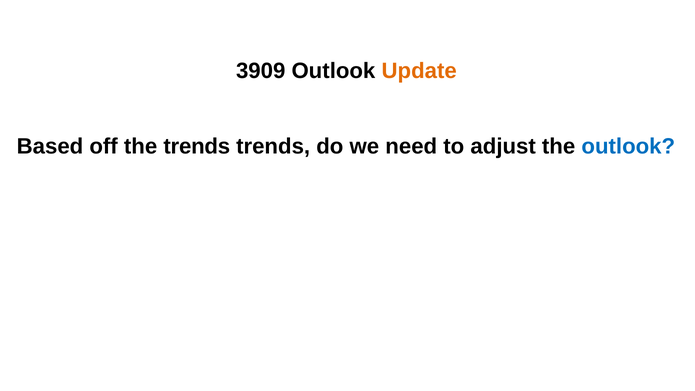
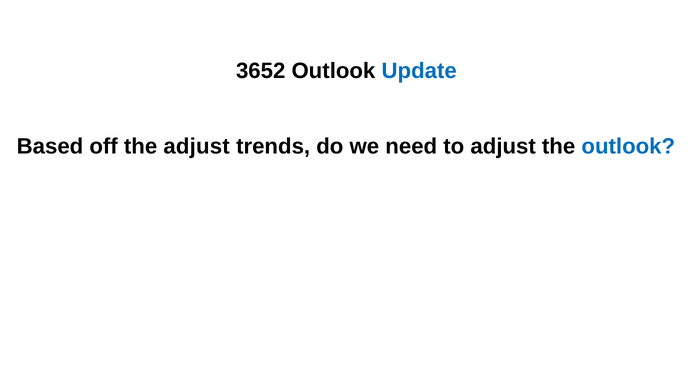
3909: 3909 -> 3652
Update colour: orange -> blue
the trends: trends -> adjust
